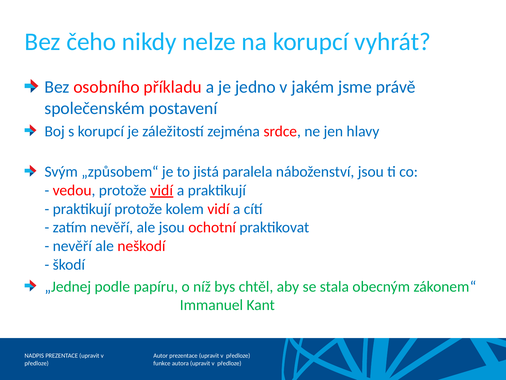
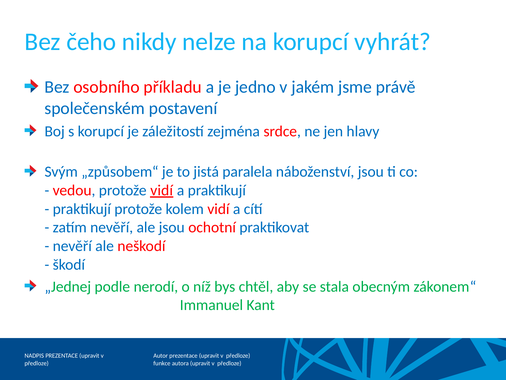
papíru: papíru -> nerodí
